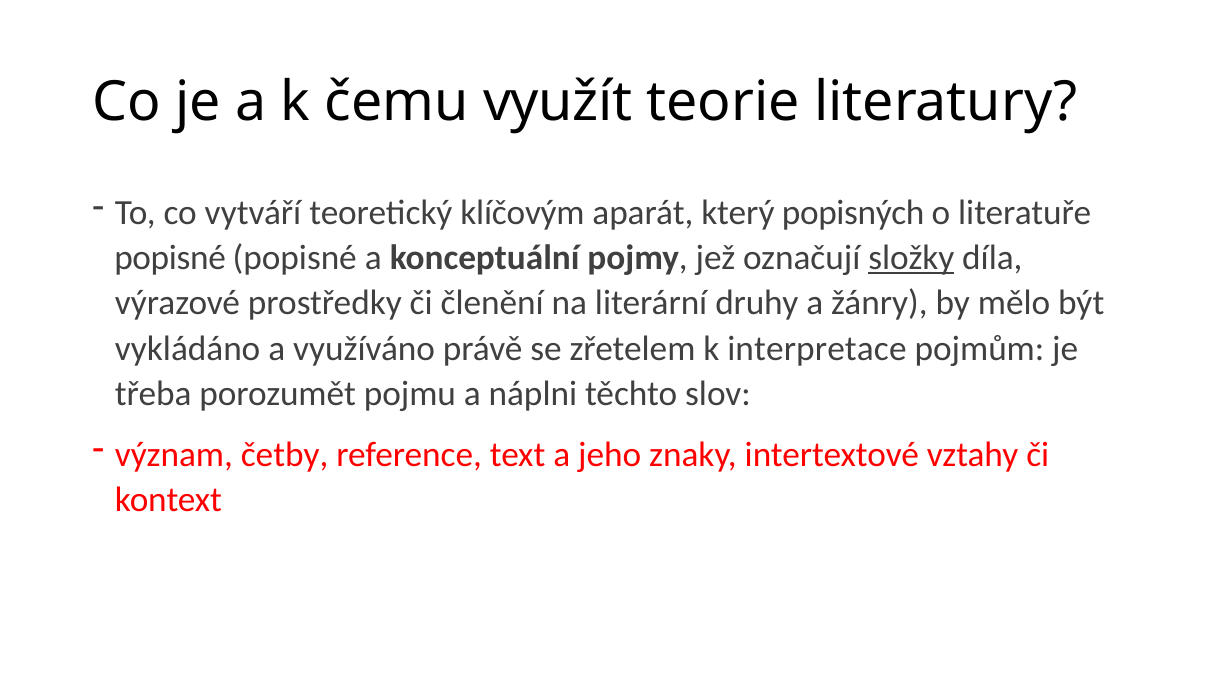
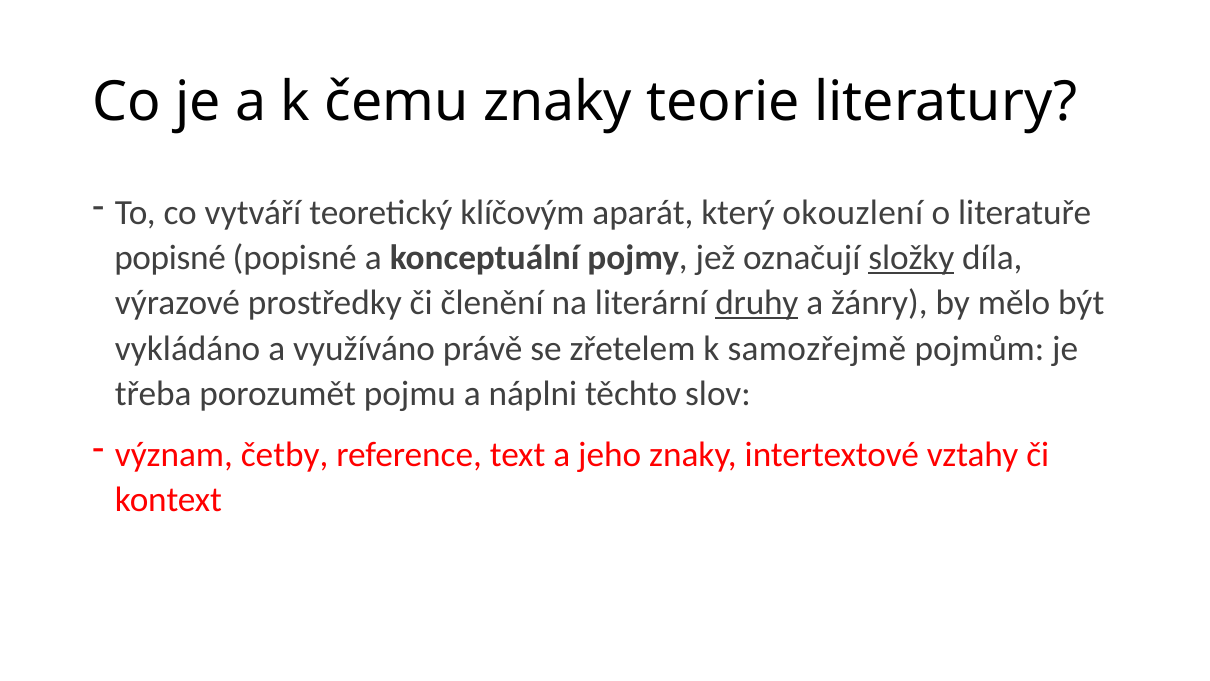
čemu využít: využít -> znaky
popisných: popisných -> okouzlení
druhy underline: none -> present
interpretace: interpretace -> samozřejmě
